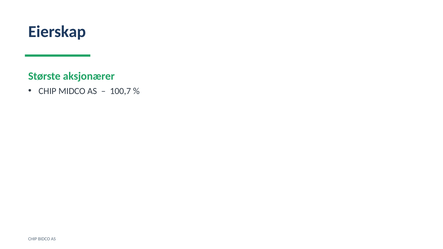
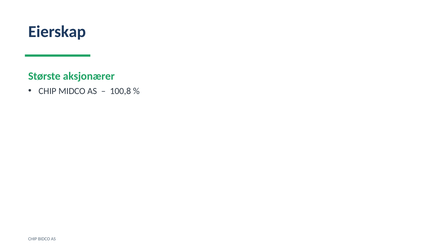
100,7: 100,7 -> 100,8
